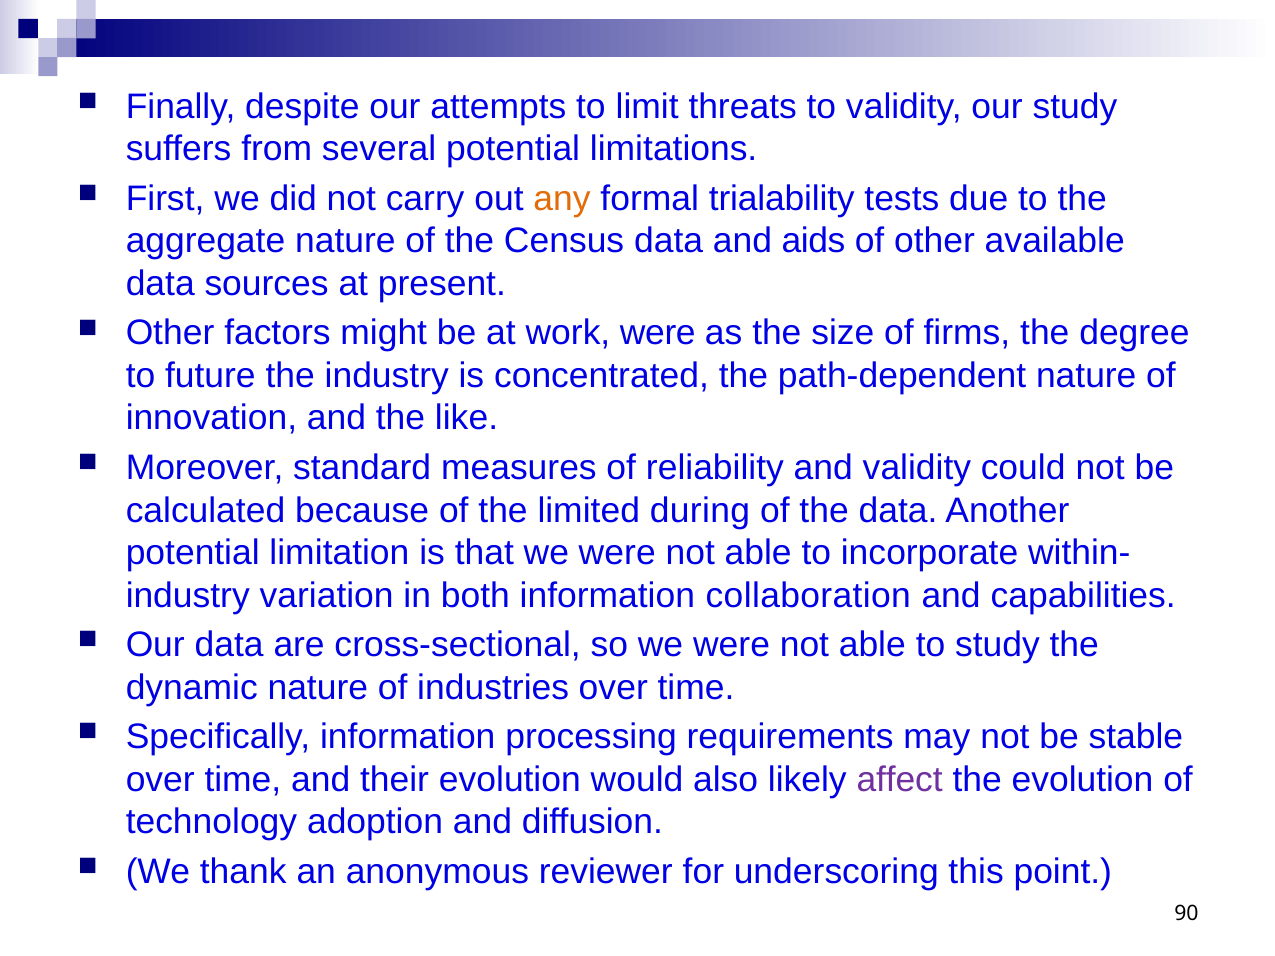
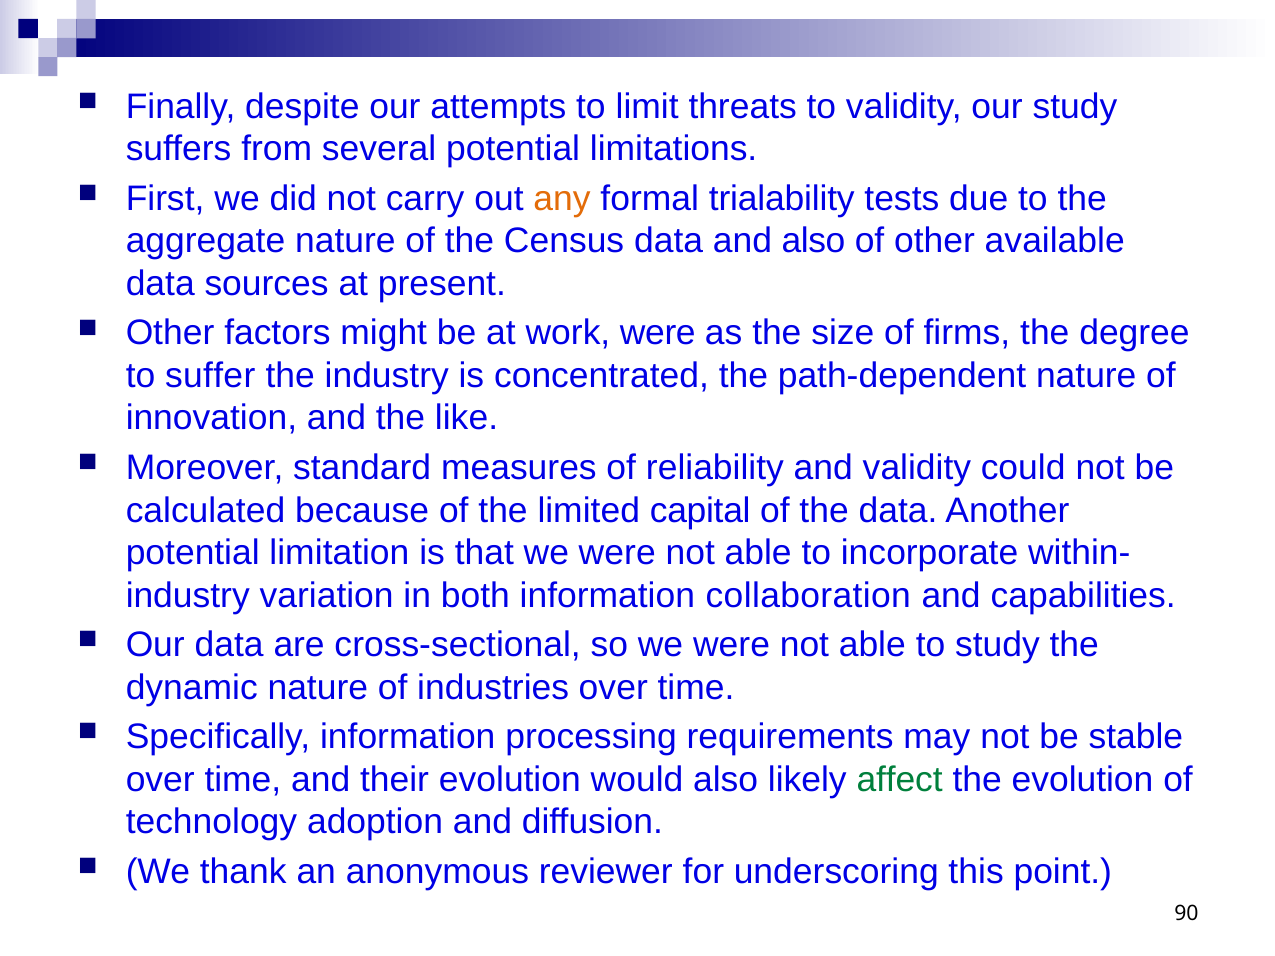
and aids: aids -> also
future: future -> suffer
during: during -> capital
affect colour: purple -> green
